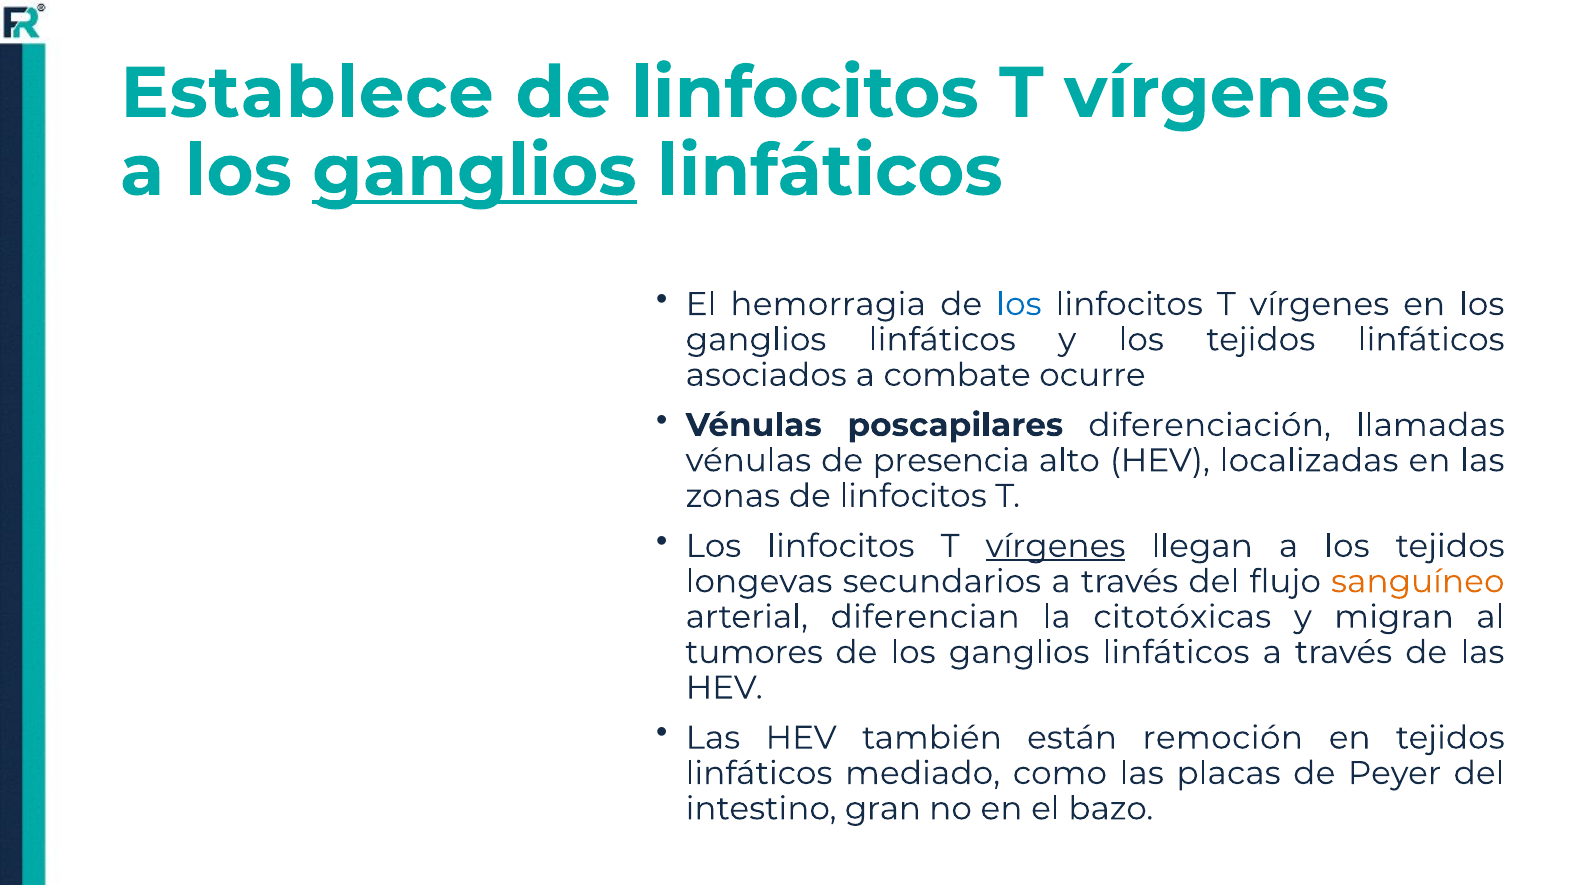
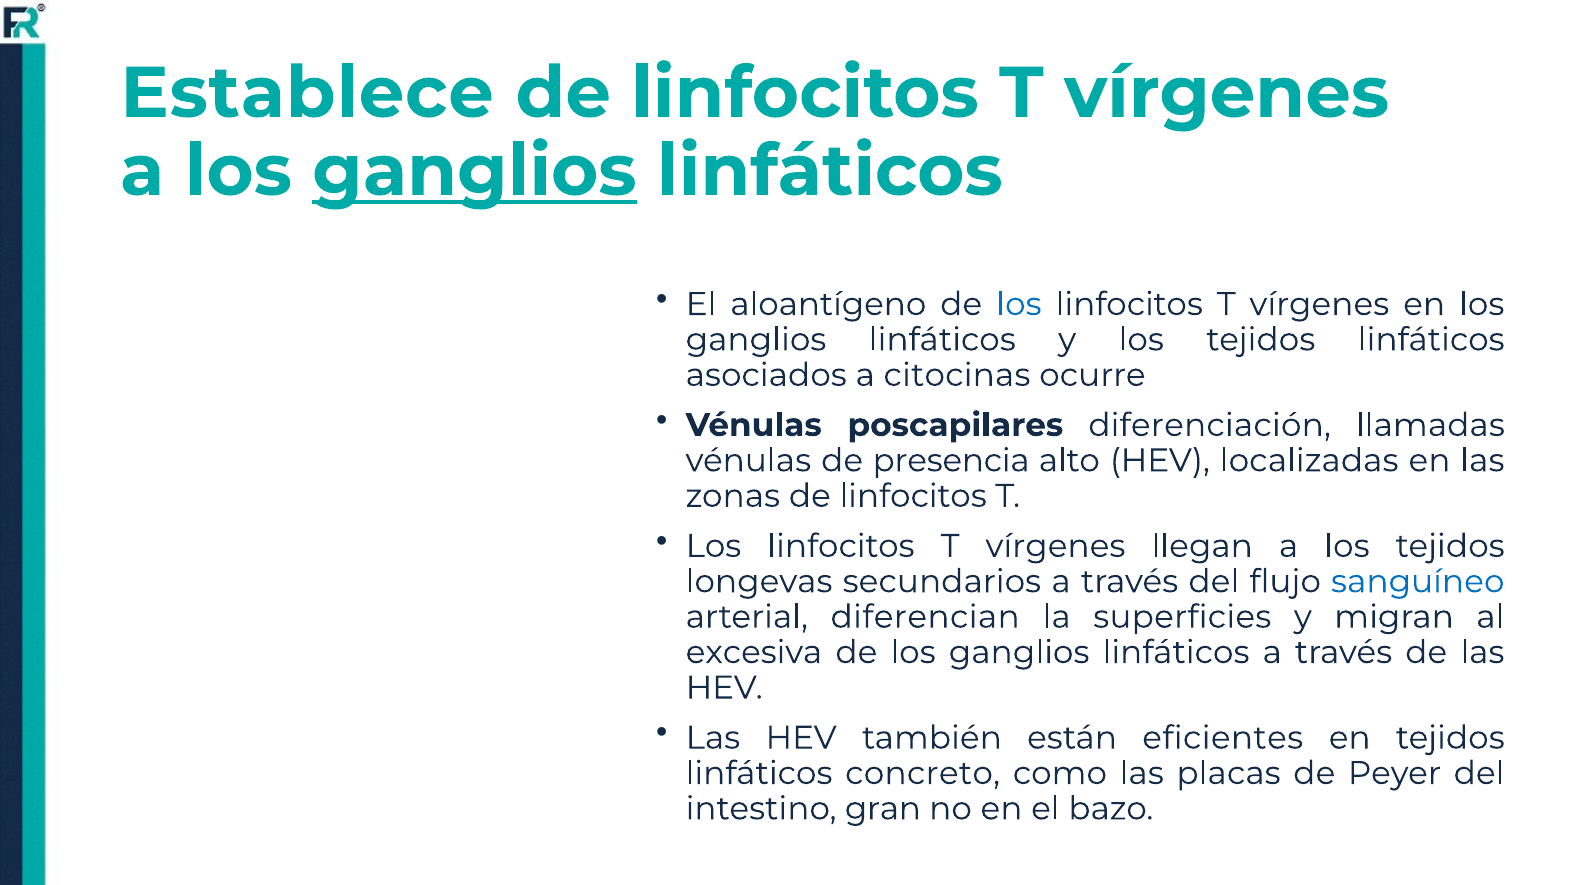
hemorragia: hemorragia -> aloantígeno
combate: combate -> citocinas
vírgenes at (1055, 546) underline: present -> none
sanguíneo colour: orange -> blue
citotóxicas: citotóxicas -> superficies
tumores: tumores -> excesiva
remoción: remoción -> eficientes
mediado: mediado -> concreto
